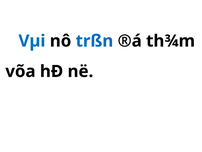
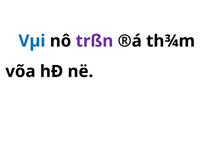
trßn colour: blue -> purple
